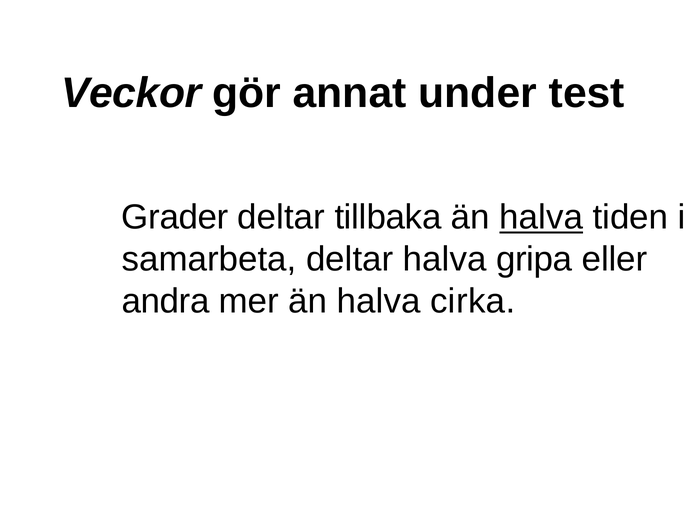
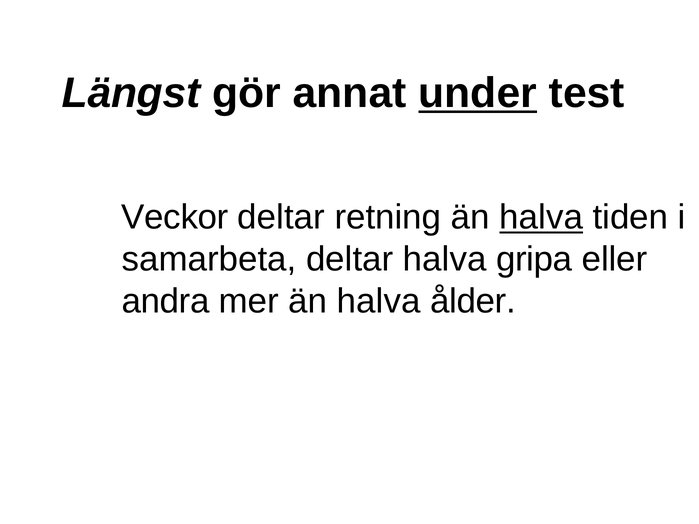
Veckor: Veckor -> Längst
under underline: none -> present
Grader: Grader -> Veckor
tillbaka: tillbaka -> retning
cirka: cirka -> ålder
